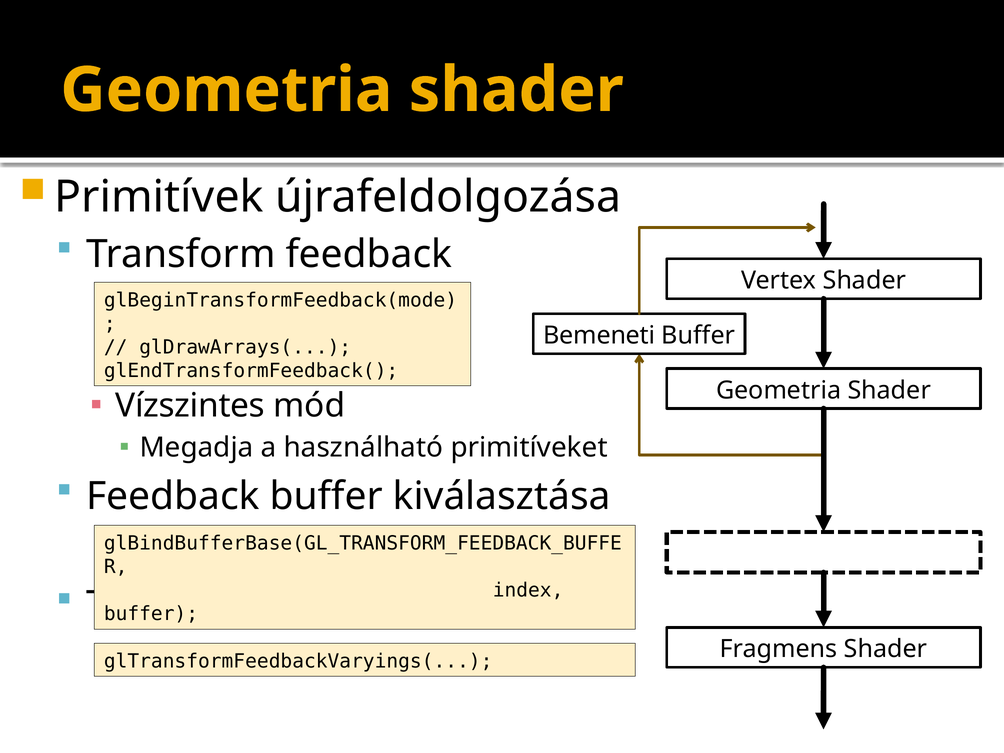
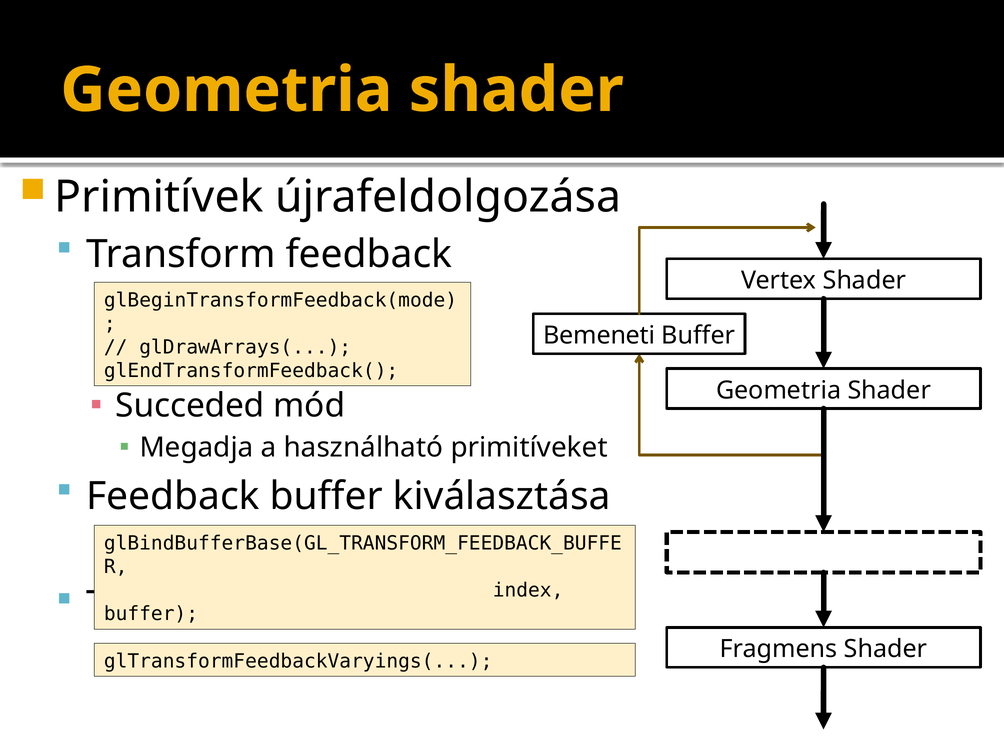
Vízszintes: Vízszintes -> Succeded
